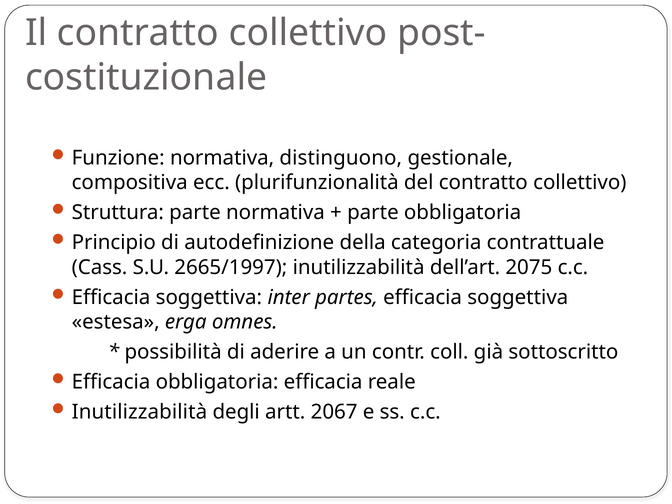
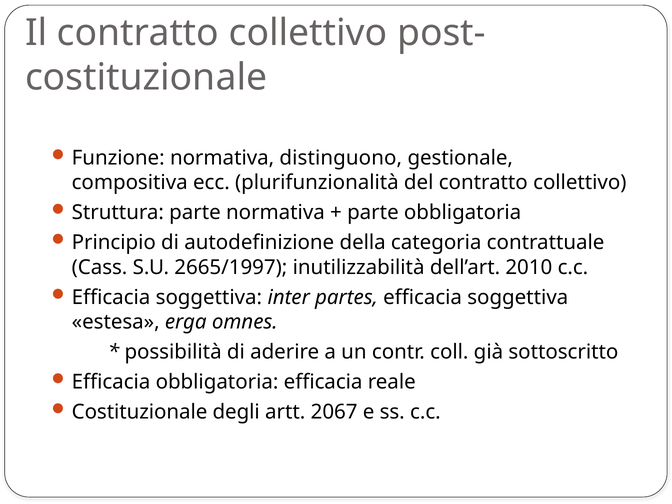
2075: 2075 -> 2010
Inutilizzabilità at (139, 412): Inutilizzabilità -> Costituzionale
